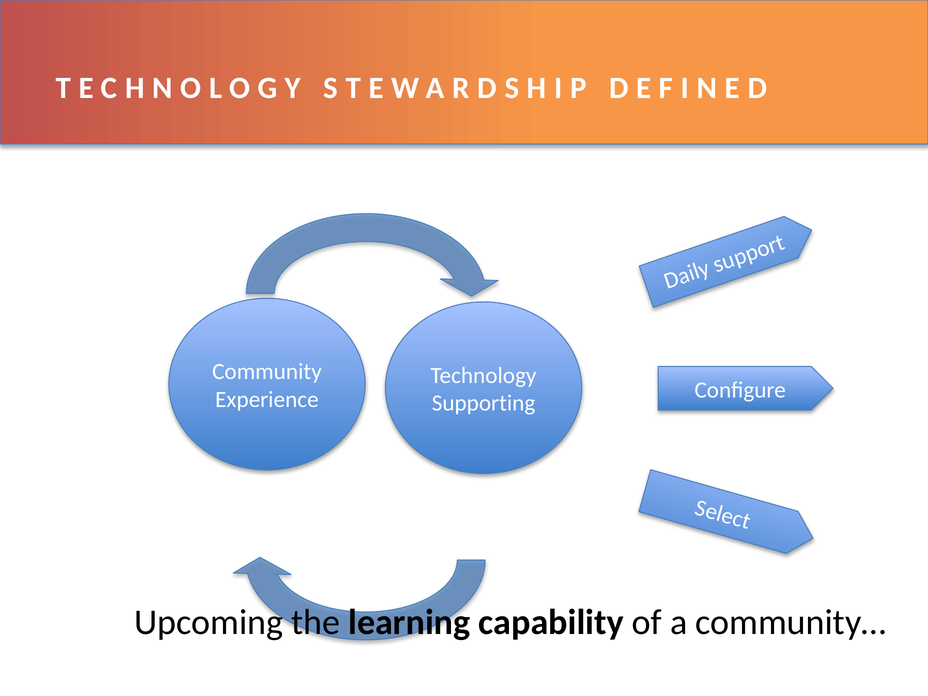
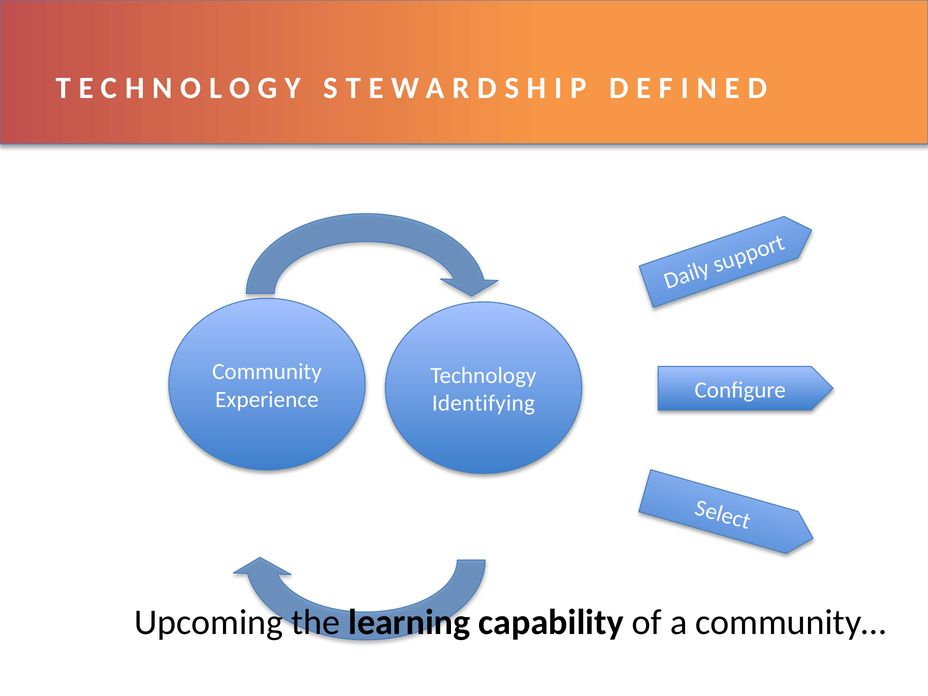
Supporting: Supporting -> Identifying
